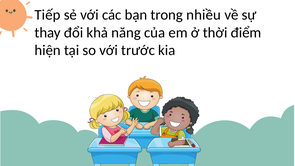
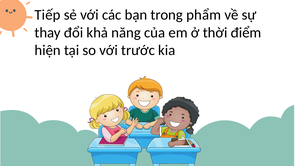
nhiều: nhiều -> phẩm
